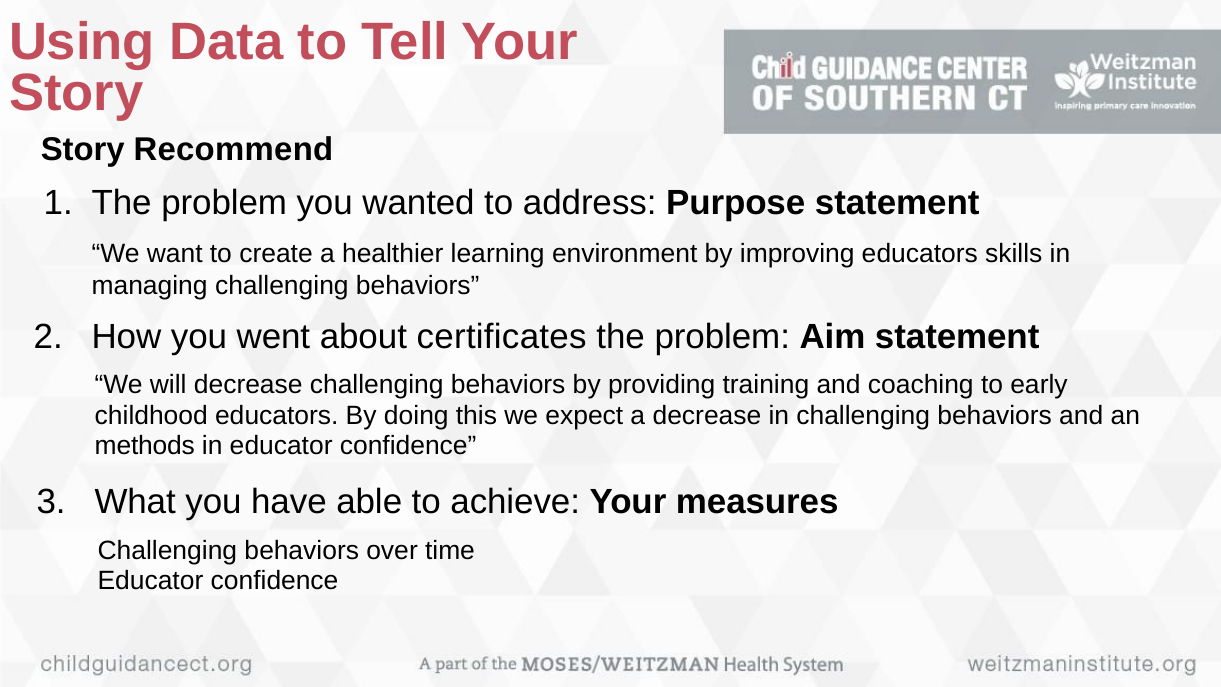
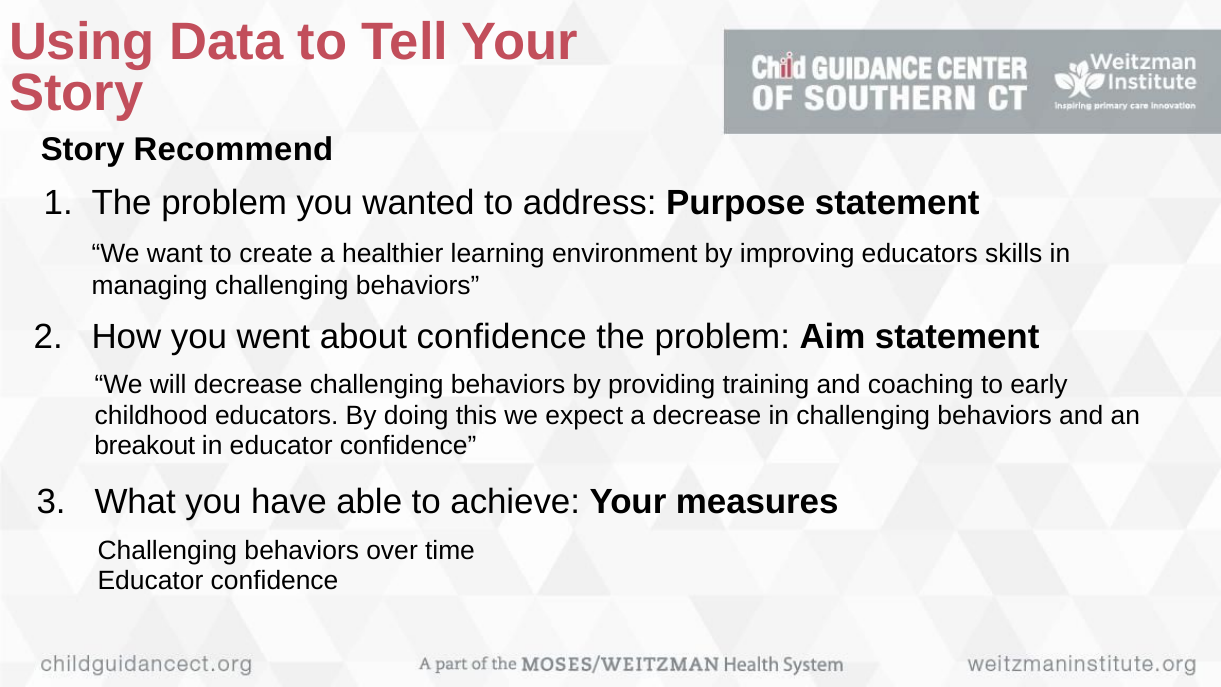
about certificates: certificates -> confidence
methods: methods -> breakout
